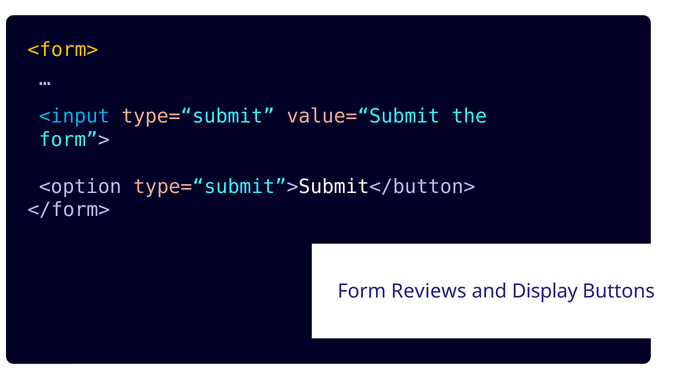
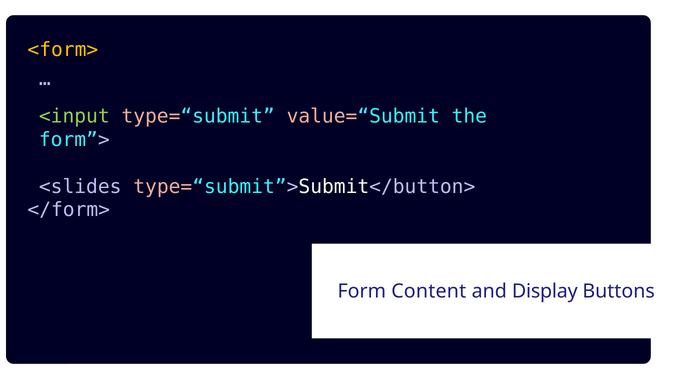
<input colour: light blue -> light green
<option: <option -> <slides
Reviews: Reviews -> Content
